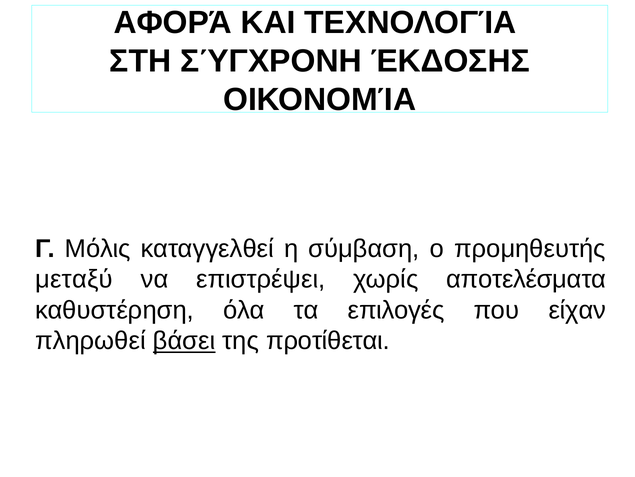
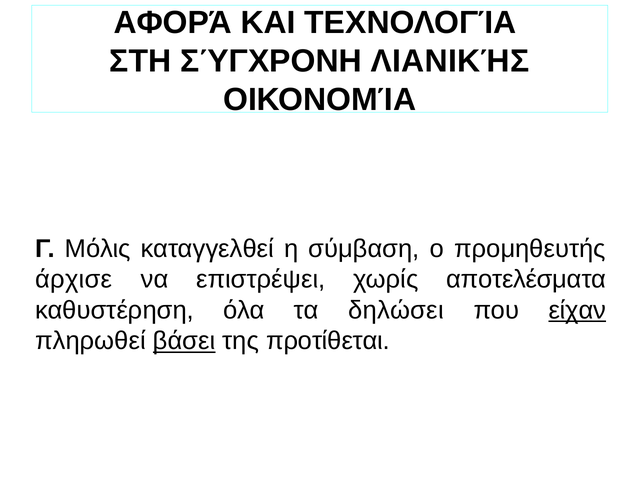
ΈΚΔΟΣΗΣ: ΈΚΔΟΣΗΣ -> ΛΙΑΝΙΚΉΣ
μεταξύ: μεταξύ -> άρχισε
επιλογές: επιλογές -> δηλώσει
είχαν underline: none -> present
